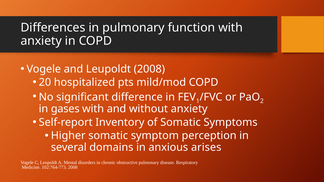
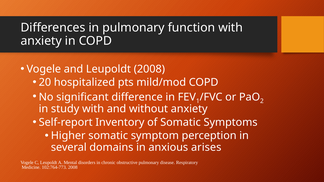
gases: gases -> study
